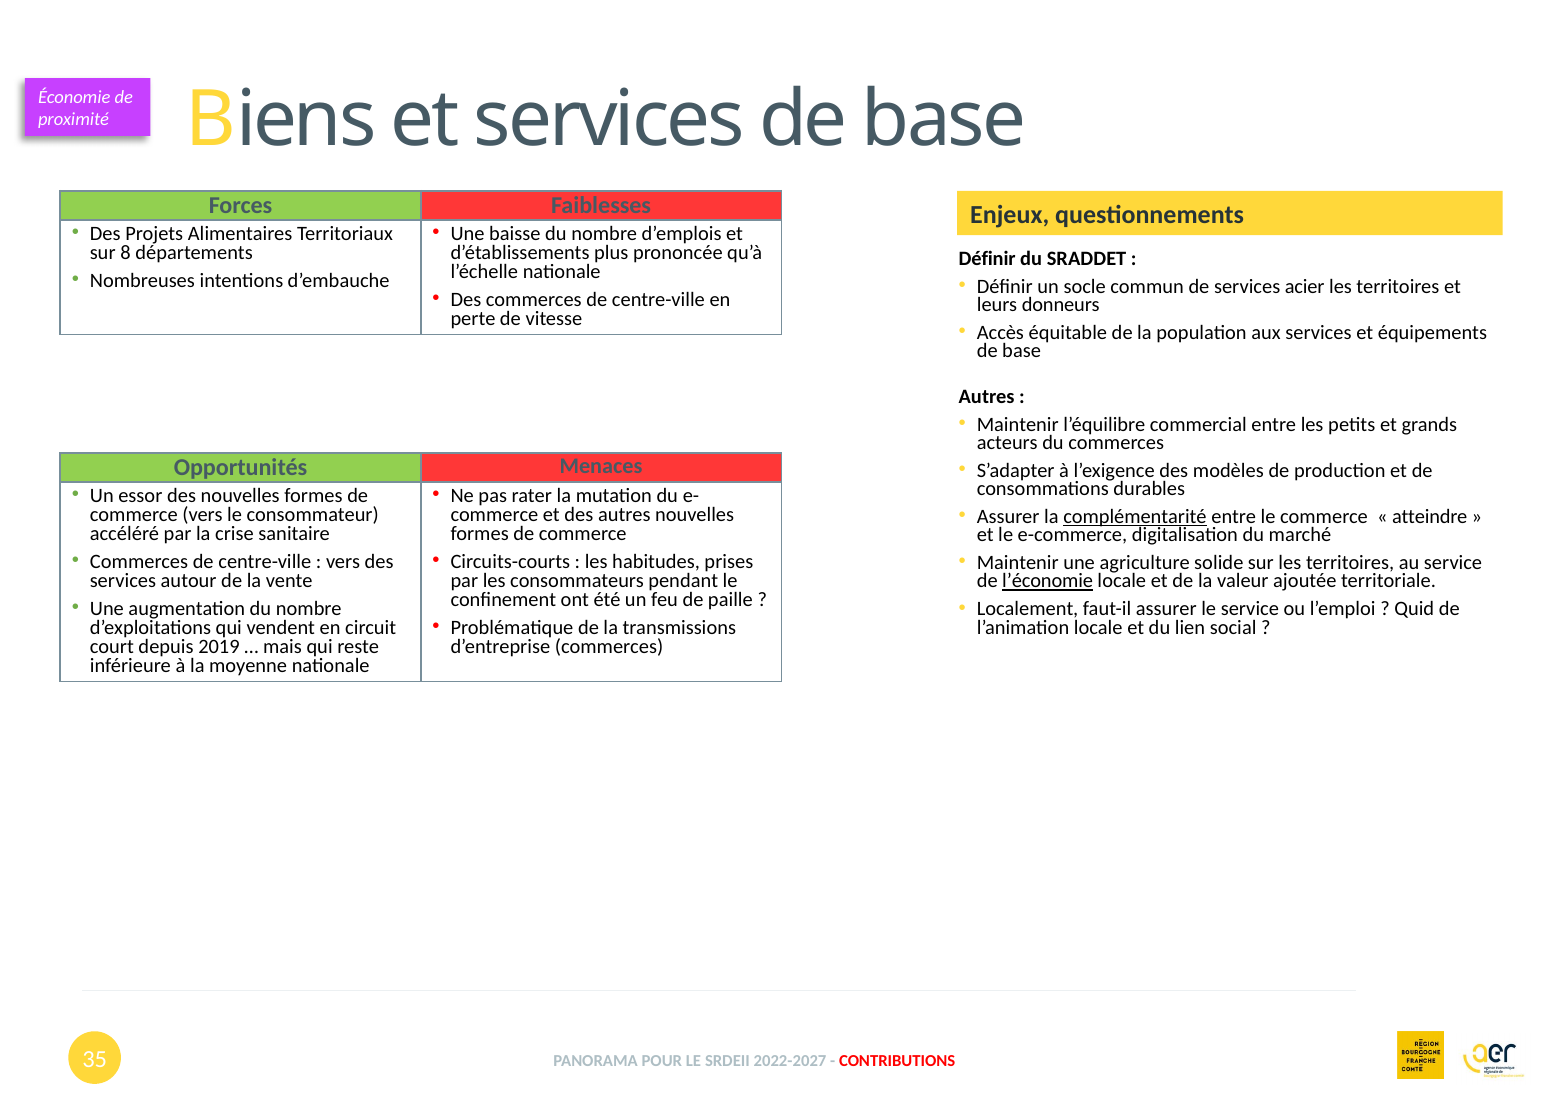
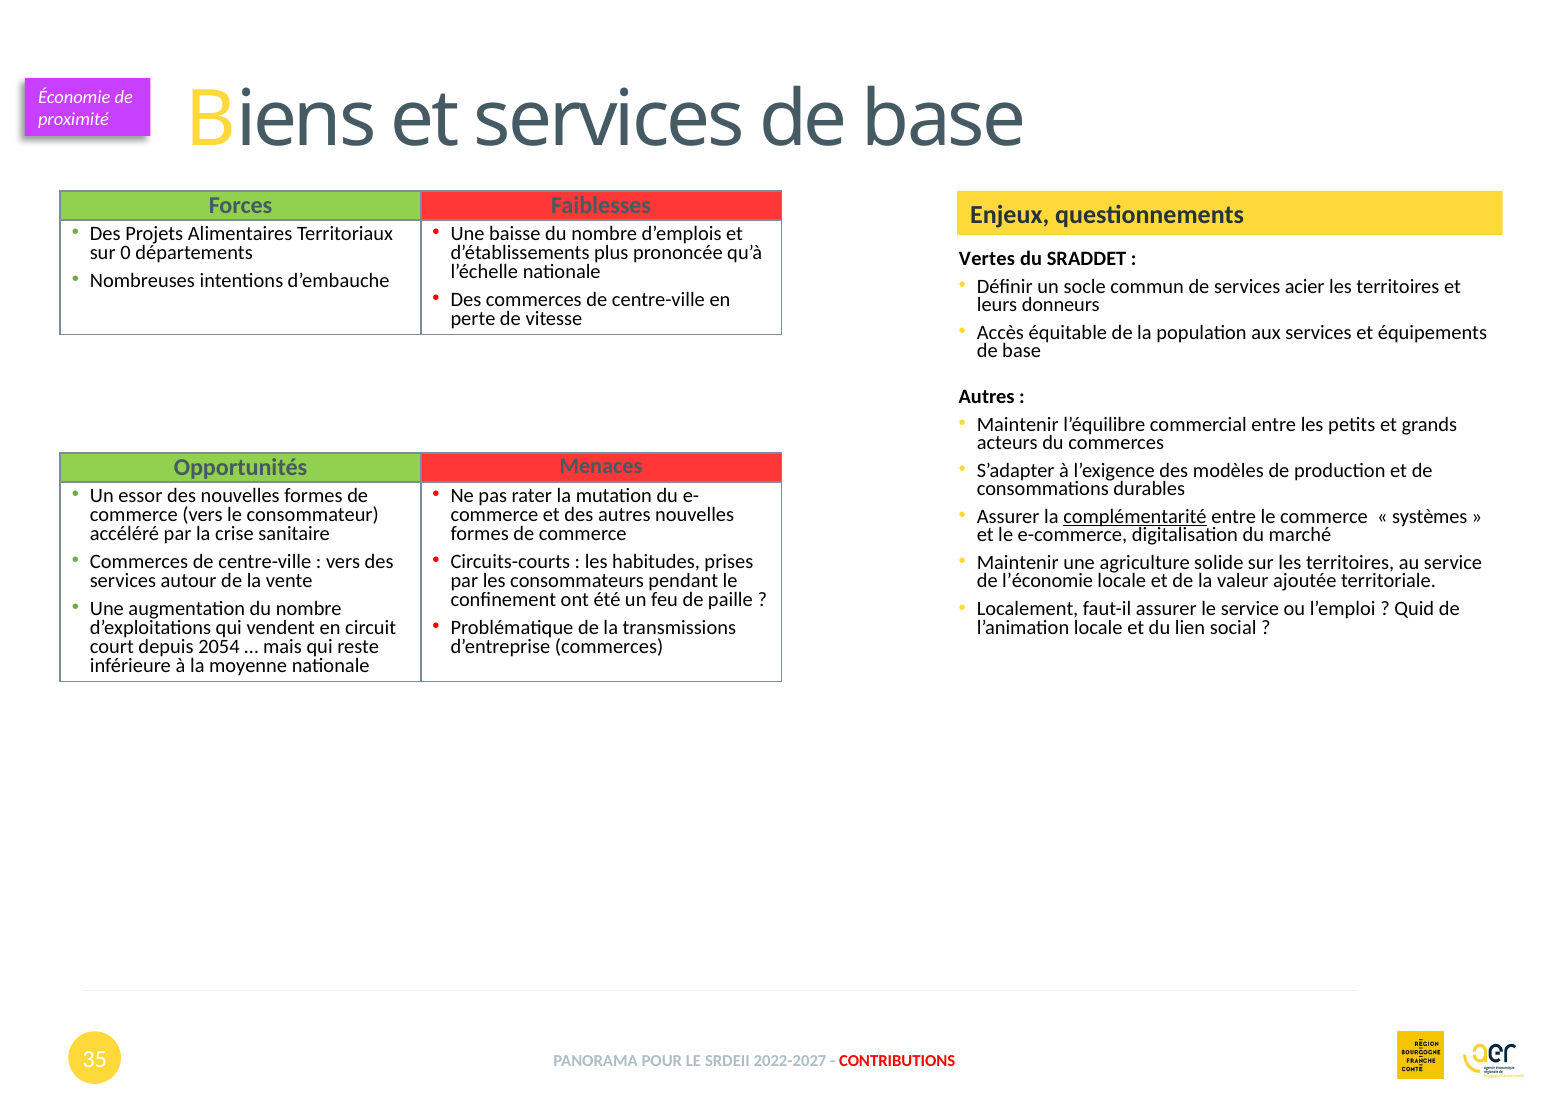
8: 8 -> 0
Définir at (987, 259): Définir -> Vertes
atteindre: atteindre -> systèmes
l’économie underline: present -> none
2019: 2019 -> 2054
